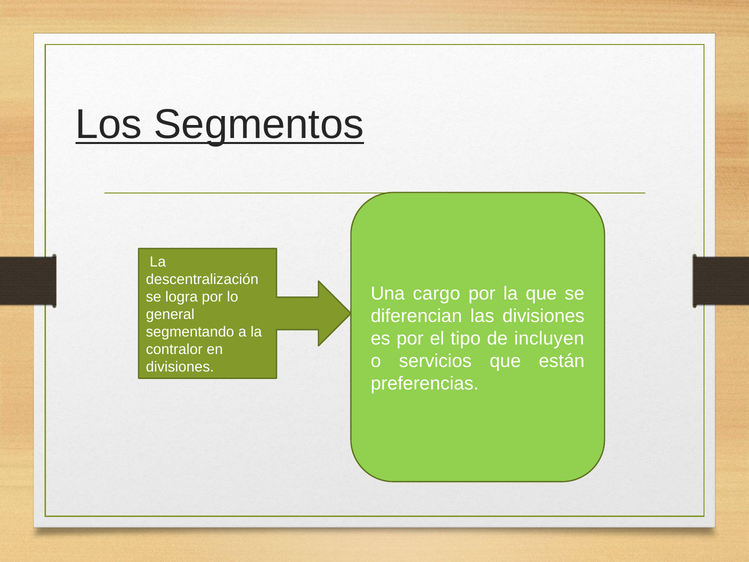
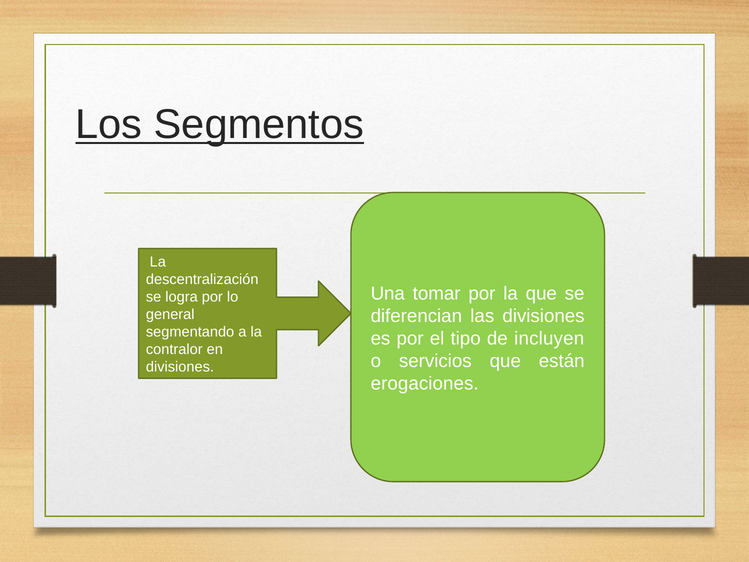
cargo: cargo -> tomar
preferencias: preferencias -> erogaciones
